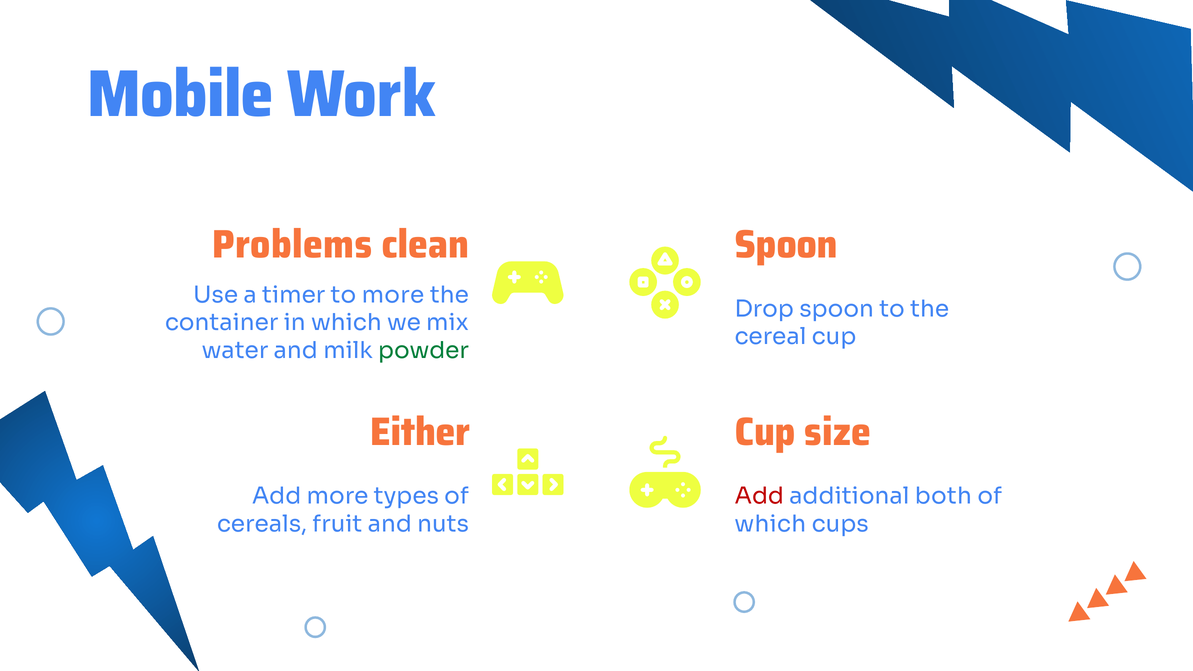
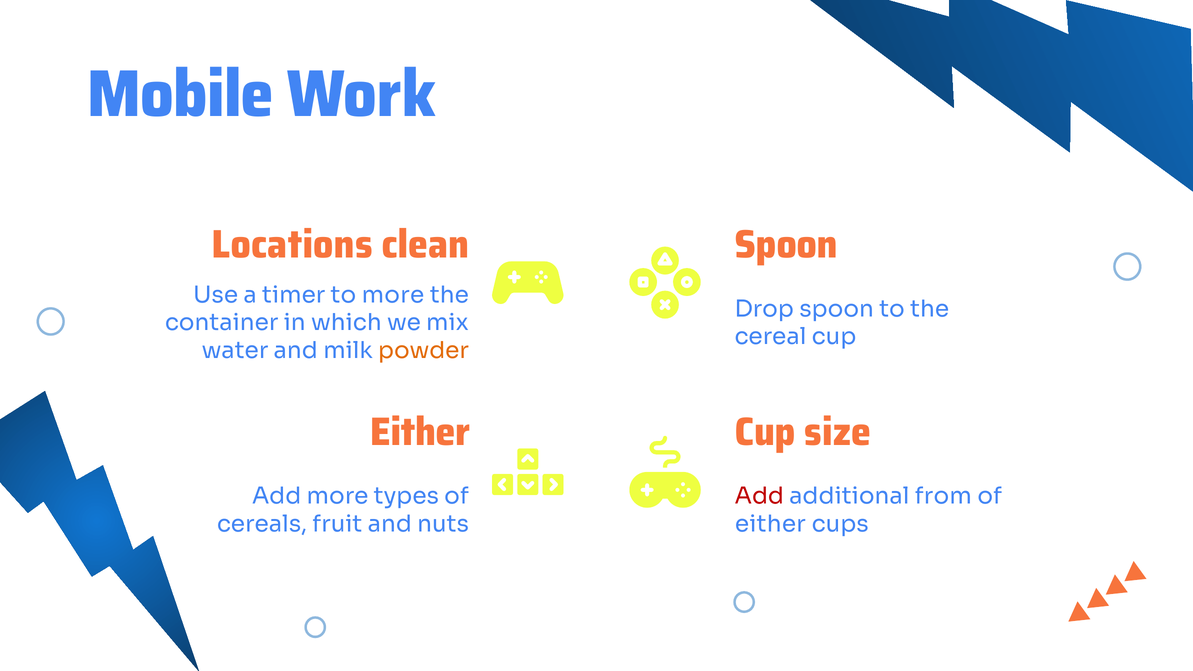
Problems: Problems -> Locations
powder colour: green -> orange
both: both -> from
which at (770, 524): which -> either
